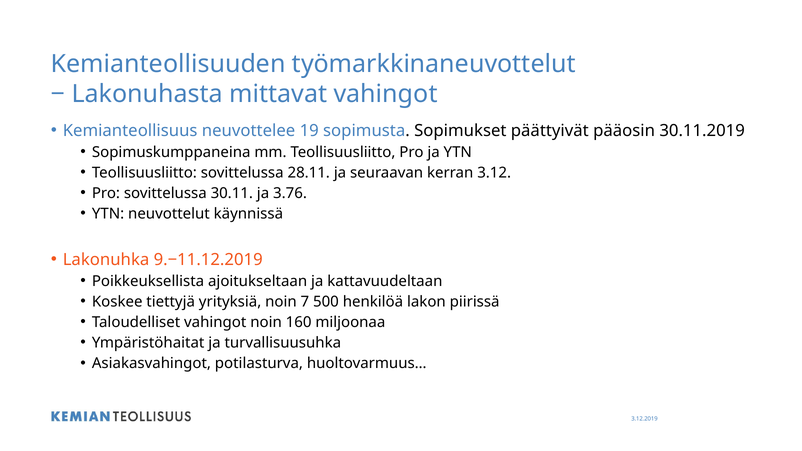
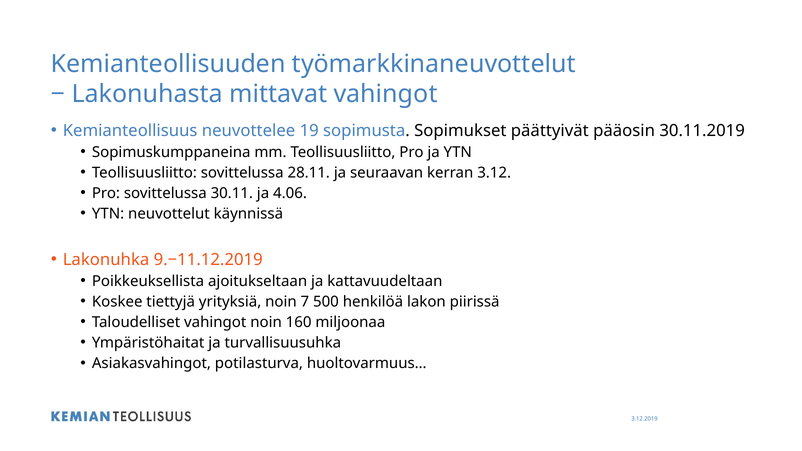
3.76: 3.76 -> 4.06
